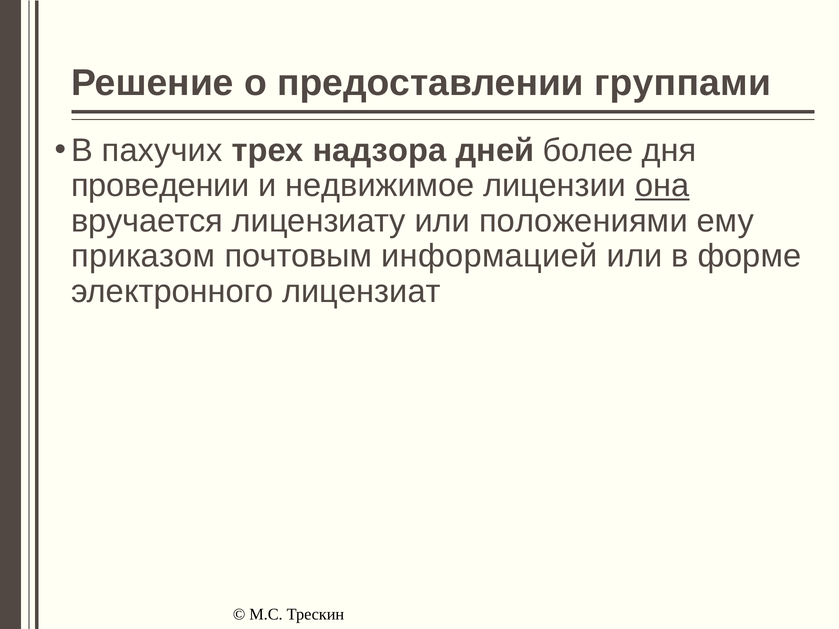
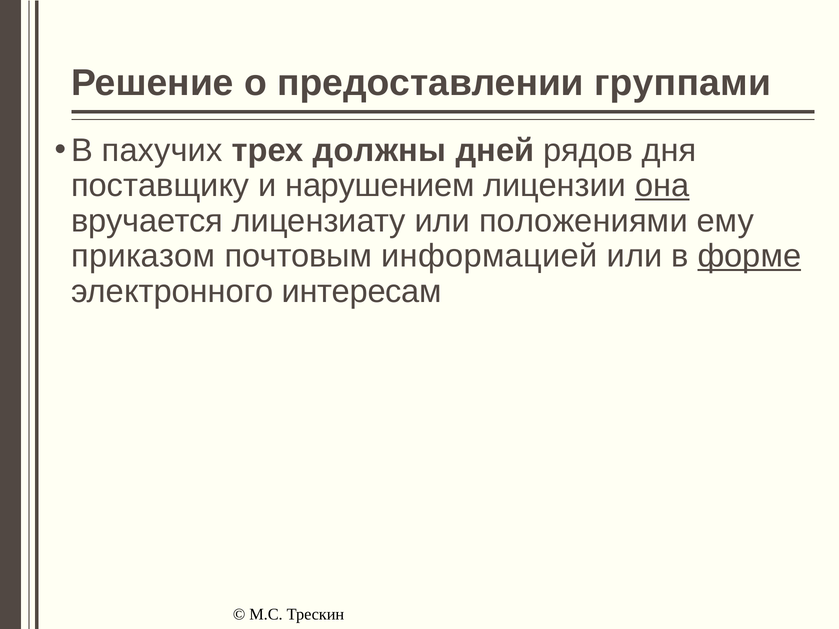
надзора: надзора -> должны
более: более -> рядов
проведении: проведении -> поставщику
недвижимое: недвижимое -> нарушением
форме underline: none -> present
лицензиат: лицензиат -> интересам
